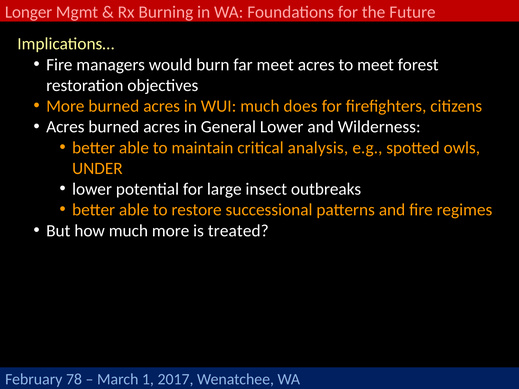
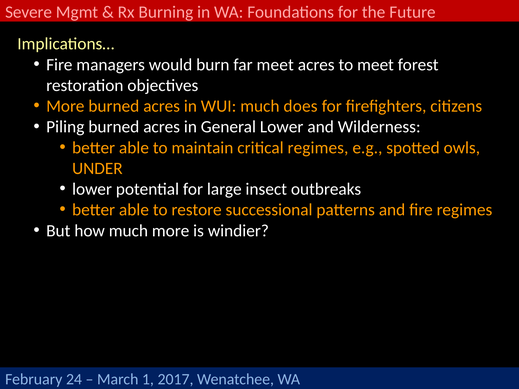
Longer: Longer -> Severe
Acres at (65, 127): Acres -> Piling
critical analysis: analysis -> regimes
treated: treated -> windier
78: 78 -> 24
